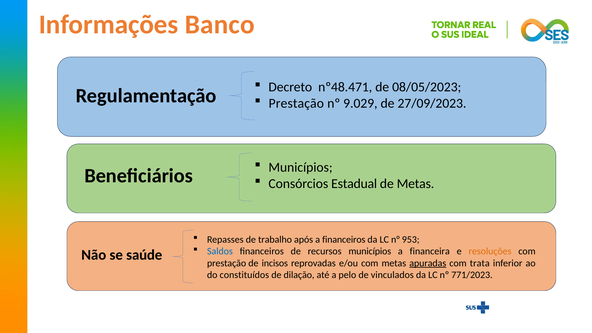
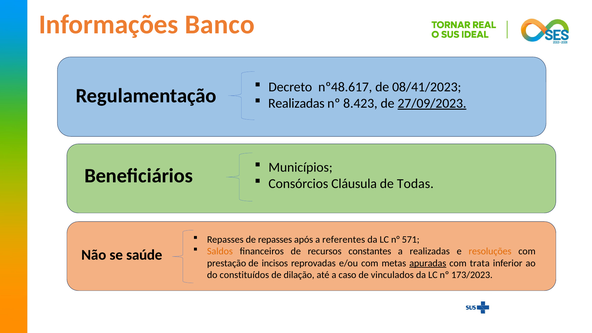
nº48.471: nº48.471 -> nº48.617
08/05/2023: 08/05/2023 -> 08/41/2023
Prestação at (296, 103): Prestação -> Realizadas
9.029: 9.029 -> 8.423
27/09/2023 underline: none -> present
Estadual: Estadual -> Cláusula
de Metas: Metas -> Todas
de trabalho: trabalho -> repasses
a financeiros: financeiros -> referentes
953: 953 -> 571
Saldos colour: blue -> orange
recursos municípios: municípios -> constantes
a financeira: financeira -> realizadas
pelo: pelo -> caso
771/2023: 771/2023 -> 173/2023
